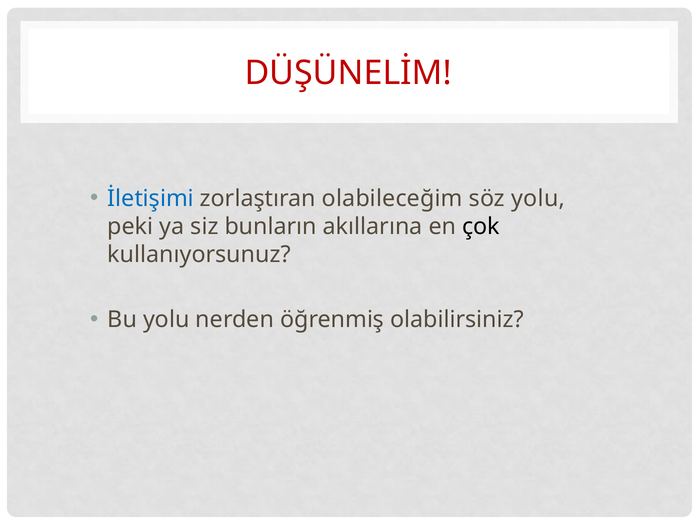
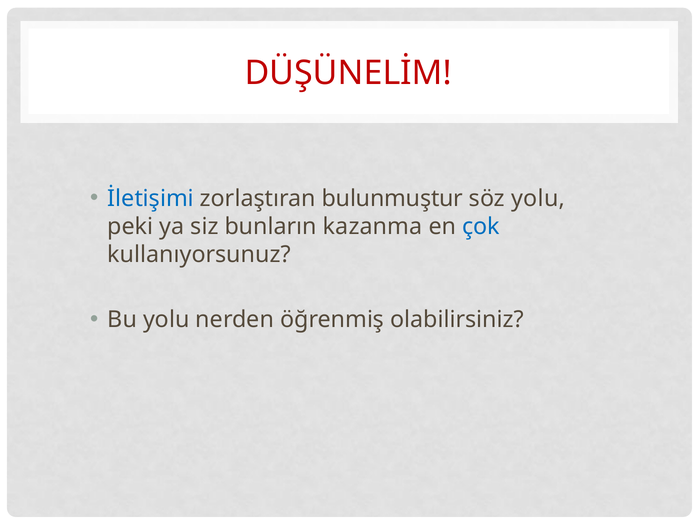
olabileceğim: olabileceğim -> bulunmuştur
akıllarına: akıllarına -> kazanma
çok colour: black -> blue
